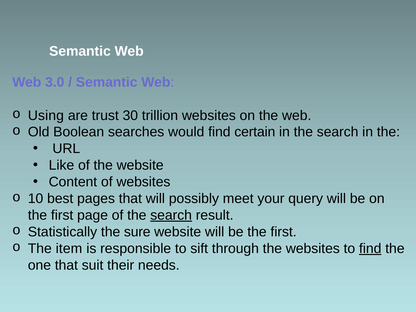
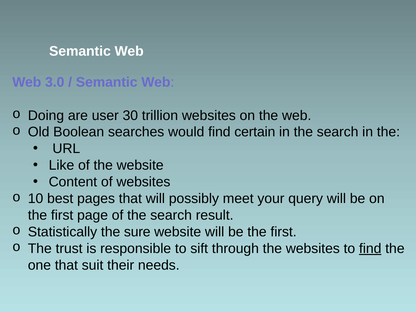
Using: Using -> Doing
trust: trust -> user
search at (171, 215) underline: present -> none
item: item -> trust
